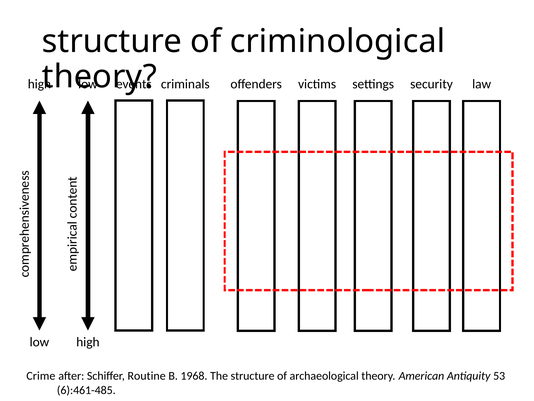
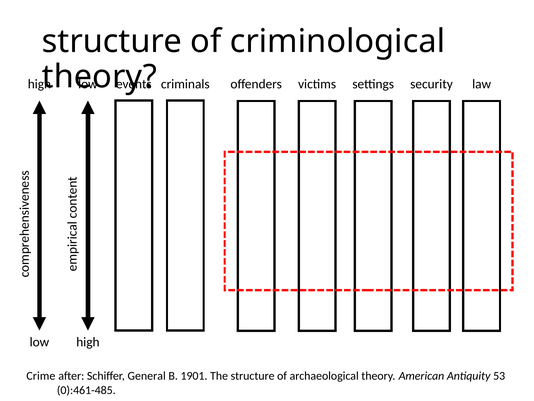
Routine: Routine -> General
1968: 1968 -> 1901
6):461-485: 6):461-485 -> 0):461-485
